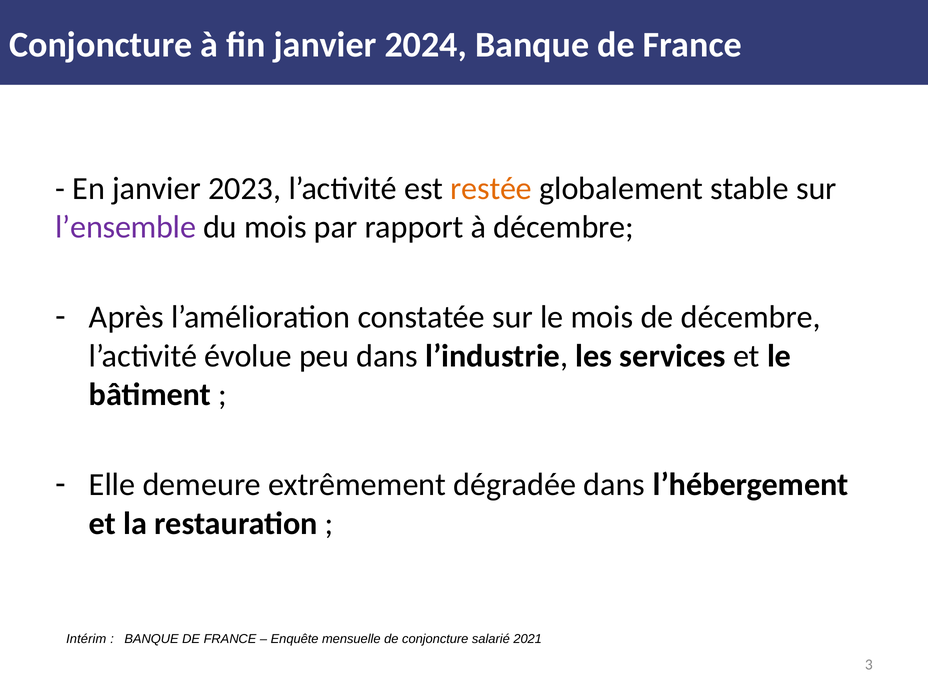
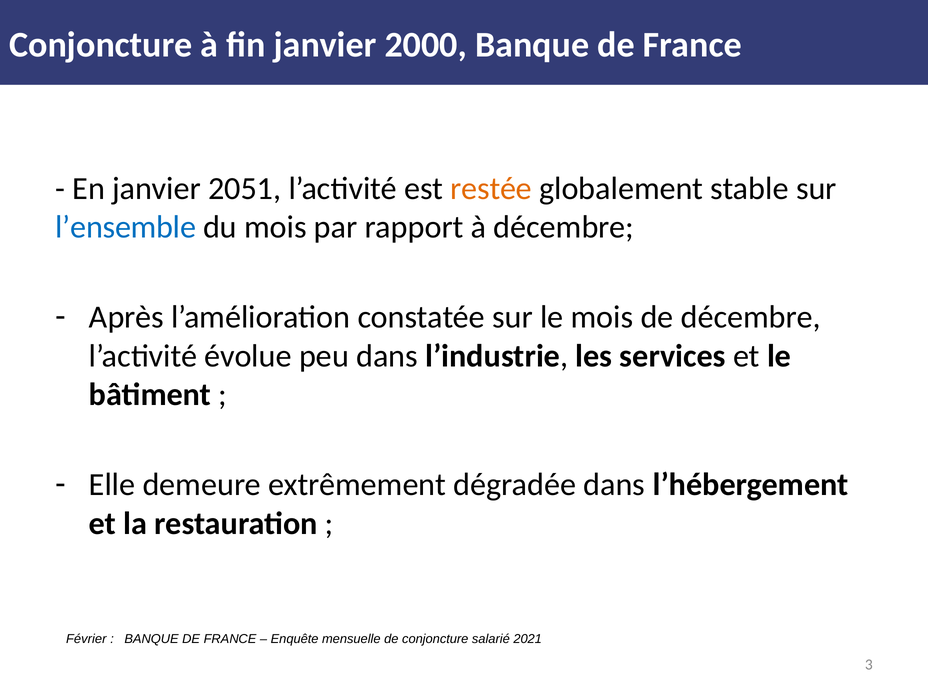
2024: 2024 -> 2000
2023: 2023 -> 2051
l’ensemble colour: purple -> blue
Intérim: Intérim -> Février
